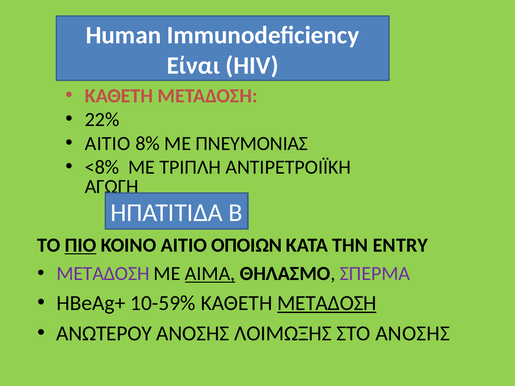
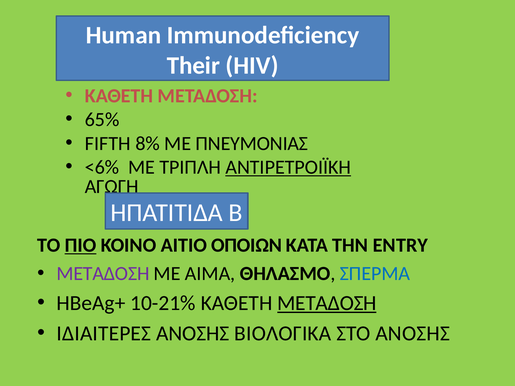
Είναι: Είναι -> Their
22%: 22% -> 65%
ΑΙΤΙΟ at (108, 143): ΑΙΤΙΟ -> FIFTH
<8%: <8% -> <6%
ΑΝΤΙΡΕΤΡΟΙΪΚΗ underline: none -> present
ΑΙΜΑ underline: present -> none
ΣΠΕΡΜΑ colour: purple -> blue
10-59%: 10-59% -> 10-21%
ΑΝΩΤΕΡΟΥ: ΑΝΩΤΕΡΟΥ -> ΙΔΙΑΙΤΕΡΕΣ
ΛΟΙΜΩΞΗΣ: ΛΟΙΜΩΞΗΣ -> ΒΙΟΛΟΓΙΚΑ
